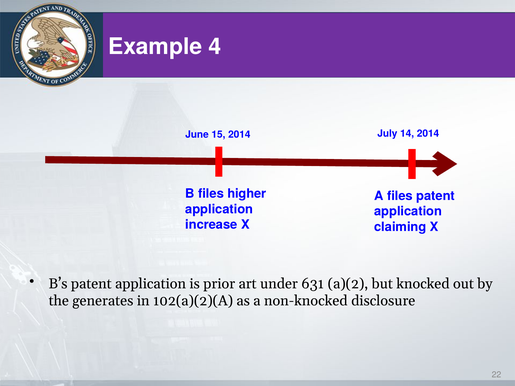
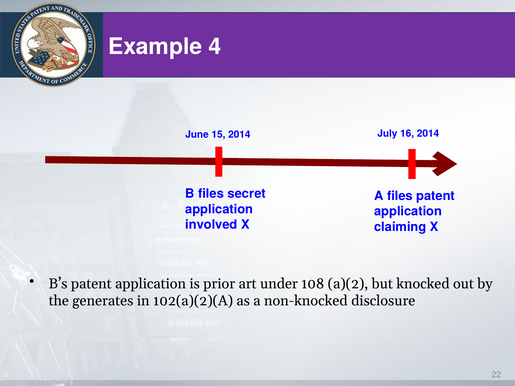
14: 14 -> 16
higher: higher -> secret
increase: increase -> involved
631: 631 -> 108
